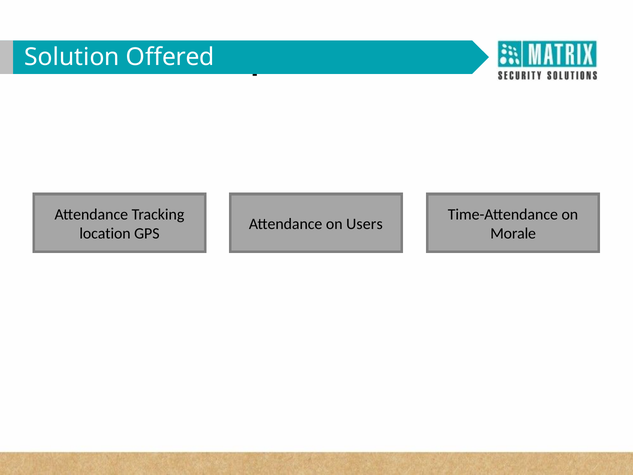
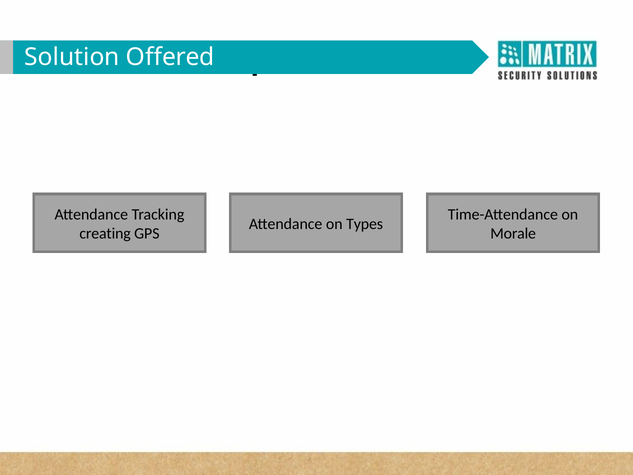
Users: Users -> Types
location: location -> creating
